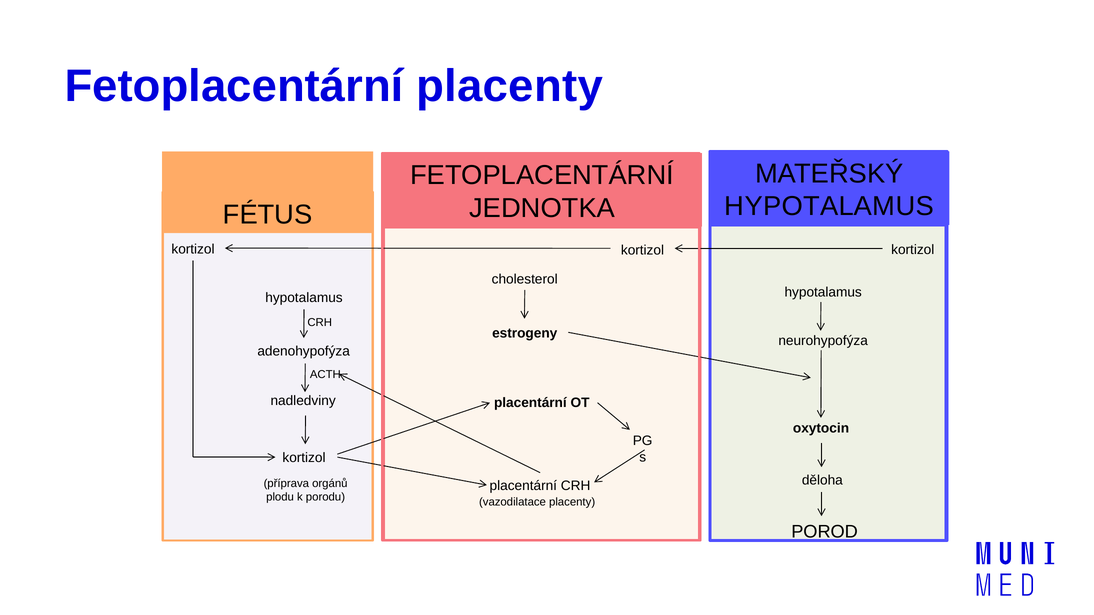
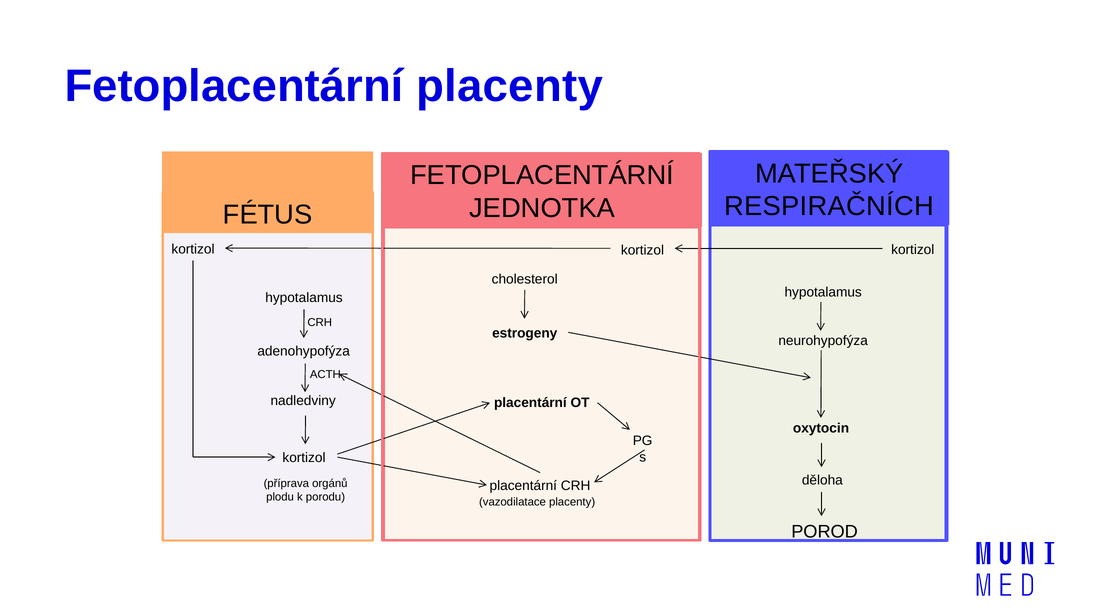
HYPOTALAMUS at (829, 207): HYPOTALAMUS -> RESPIRAČNÍCH
